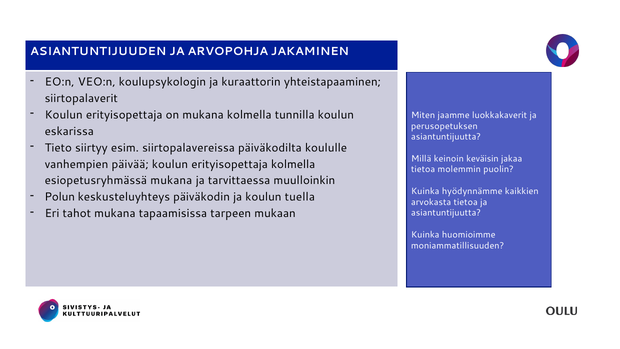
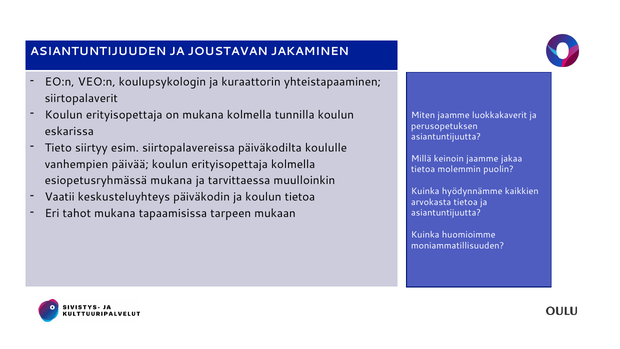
ARVOPOHJA: ARVOPOHJA -> JOUSTAVAN
keinoin keväisin: keväisin -> jaamme
Polun: Polun -> Vaatii
koulun tuella: tuella -> tietoa
